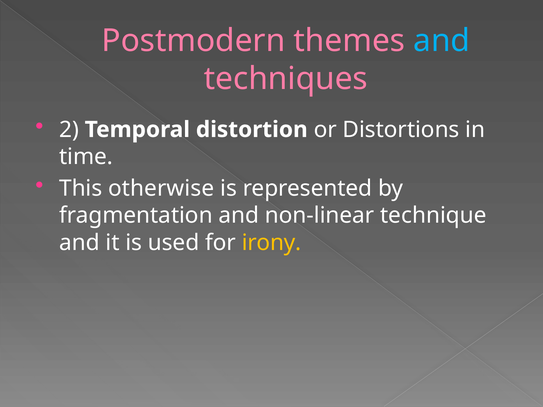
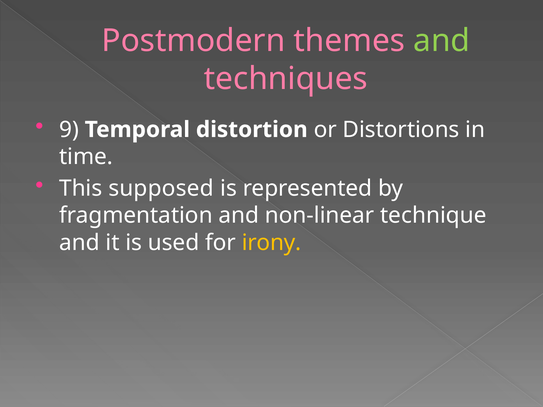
and at (442, 41) colour: light blue -> light green
2: 2 -> 9
otherwise: otherwise -> supposed
